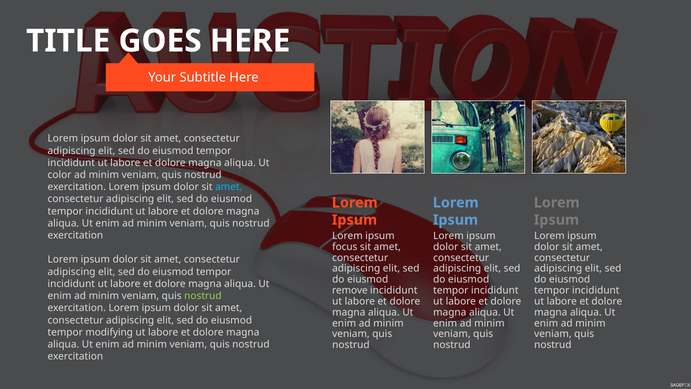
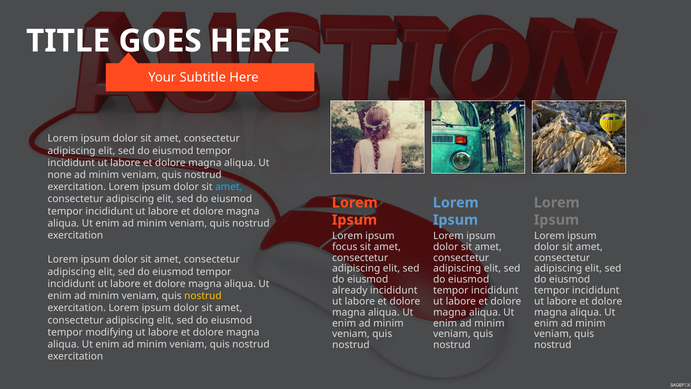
color: color -> none
remove: remove -> already
nostrud at (203, 296) colour: light green -> yellow
